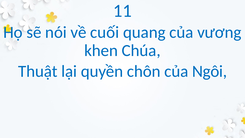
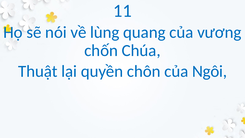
cuối: cuối -> lùng
khen: khen -> chốn
